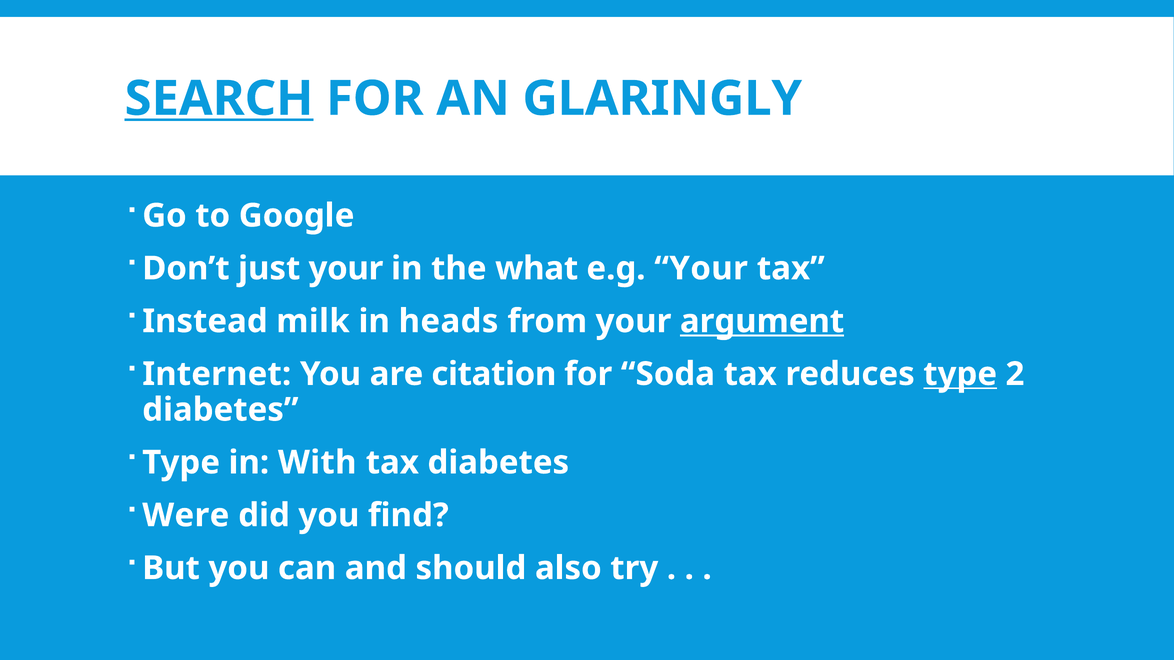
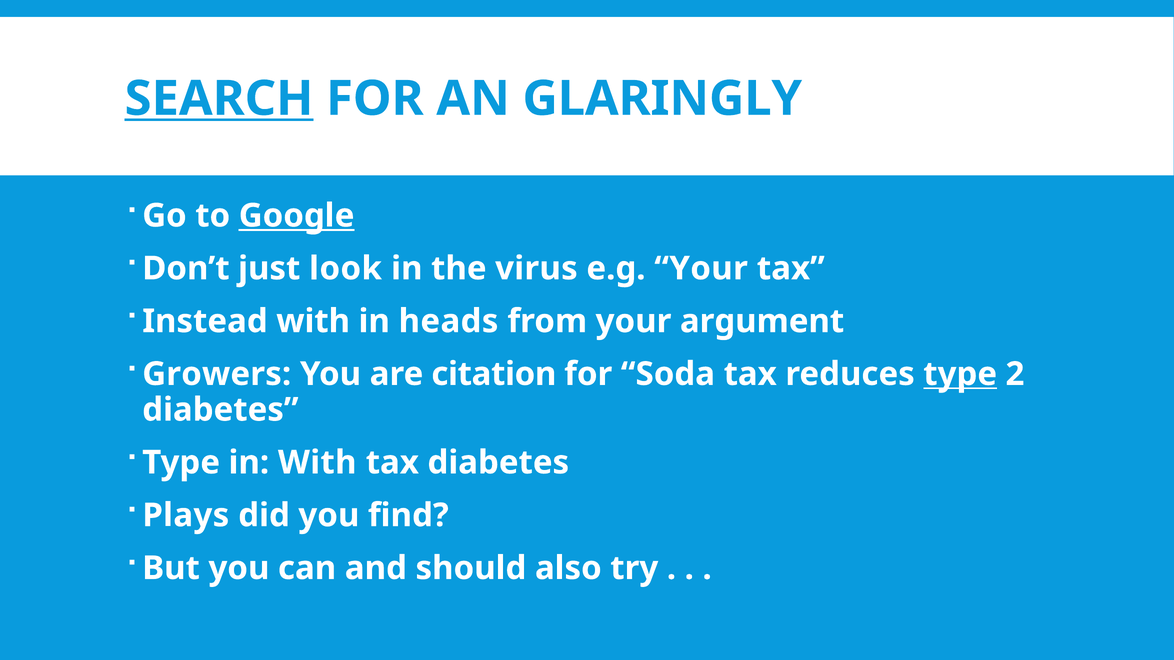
Google underline: none -> present
just your: your -> look
what: what -> virus
Instead milk: milk -> with
argument underline: present -> none
Internet: Internet -> Growers
Were: Were -> Plays
